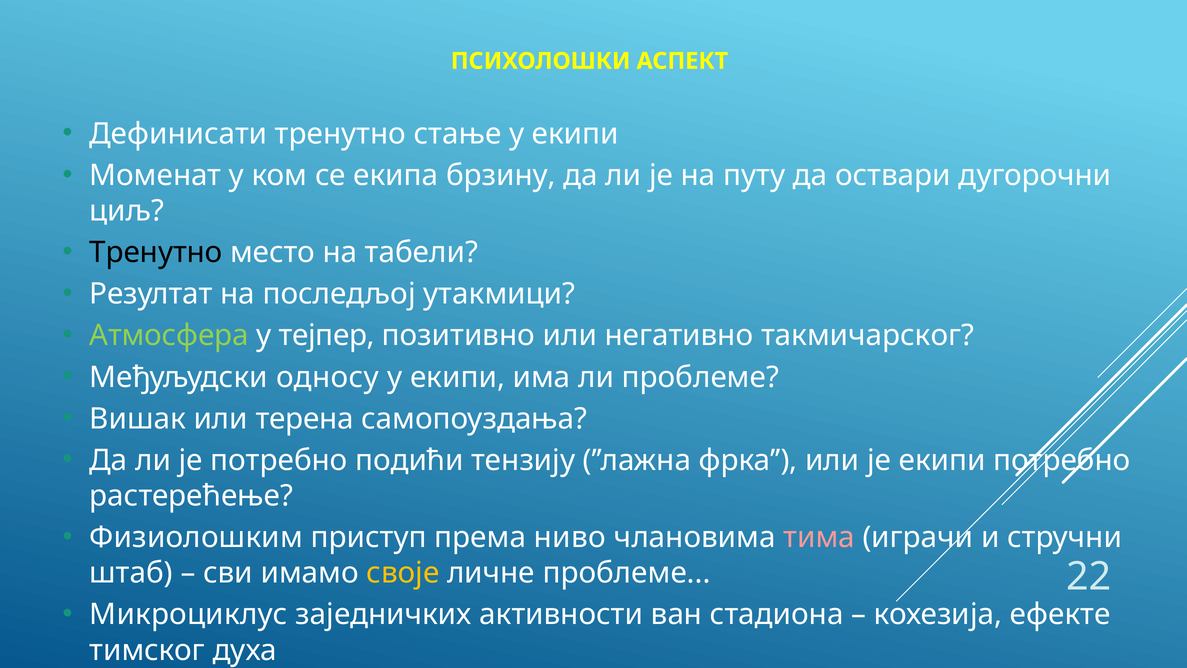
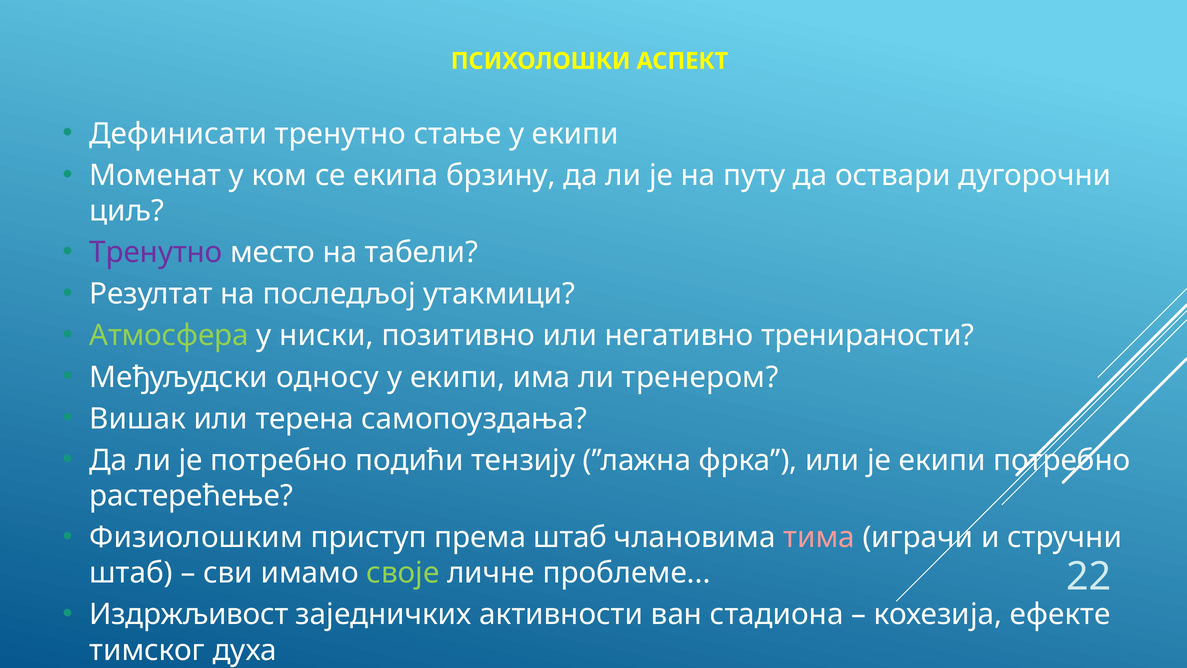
Тренутно at (156, 252) colour: black -> purple
тејпер: тејпер -> ниски
такмичарског: такмичарског -> тренираности
ли проблеме: проблеме -> тренером
према ниво: ниво -> штаб
своје colour: yellow -> light green
Микроциклус: Микроциклус -> Издржљивост
